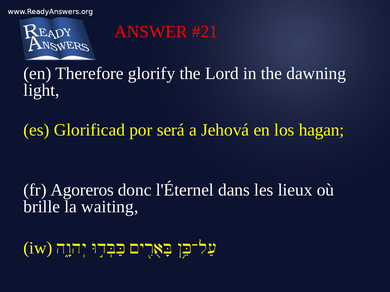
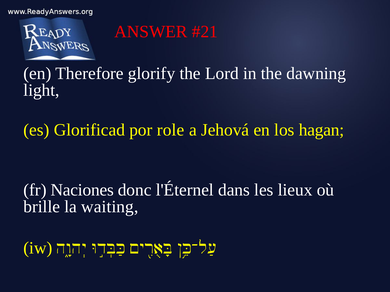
será: será -> role
Agoreros: Agoreros -> Naciones
